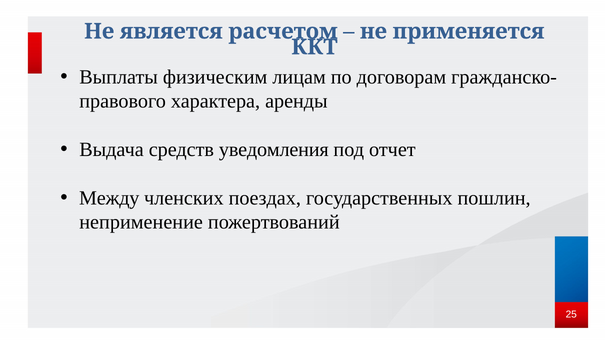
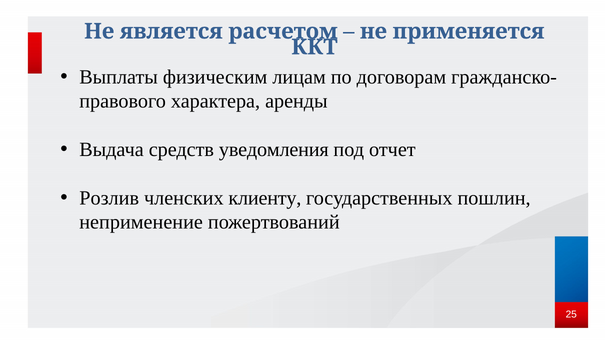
Между: Между -> Розлив
поездах: поездах -> клиенту
